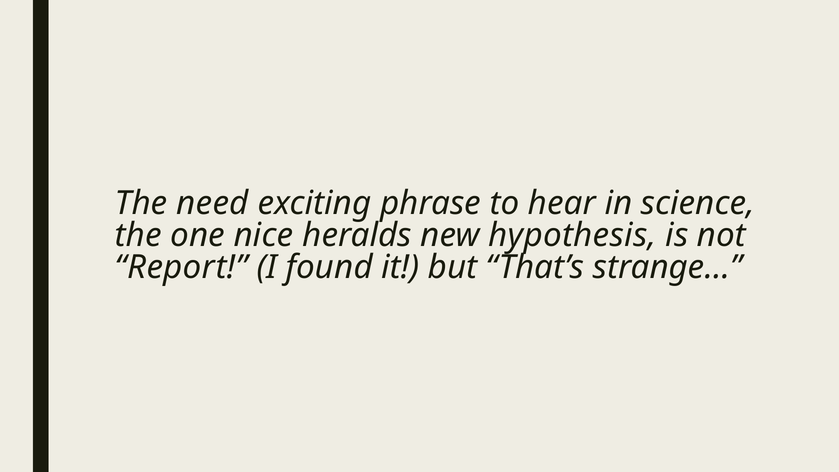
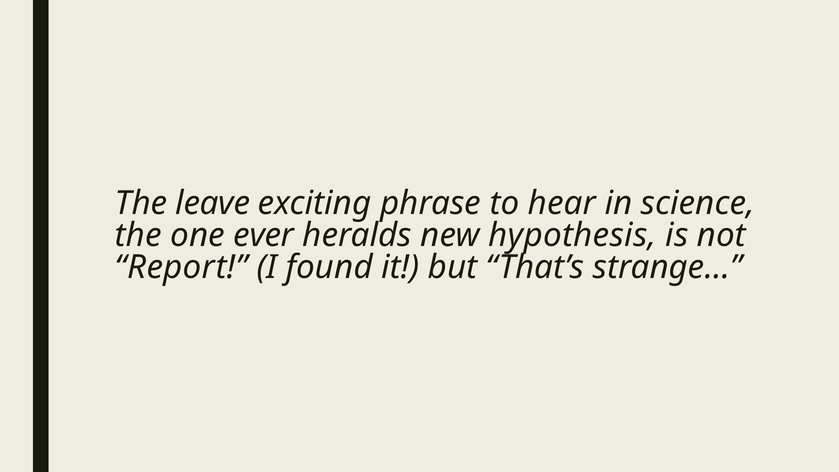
need: need -> leave
nice: nice -> ever
